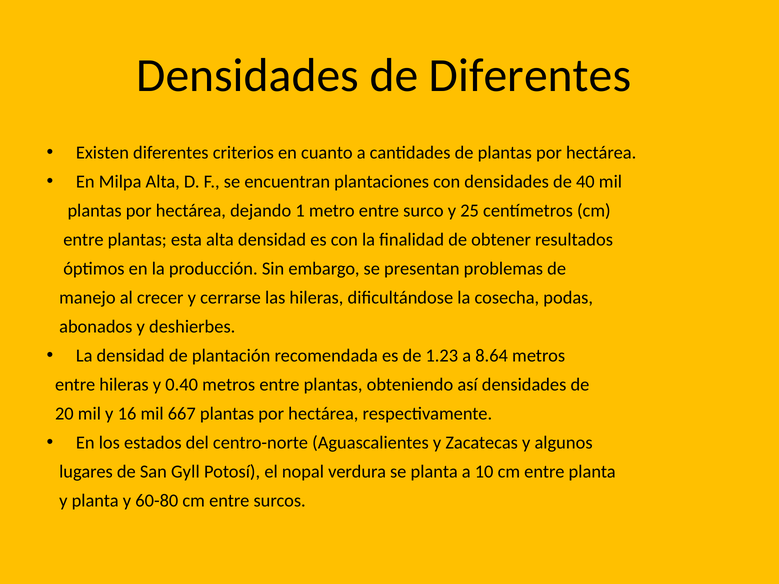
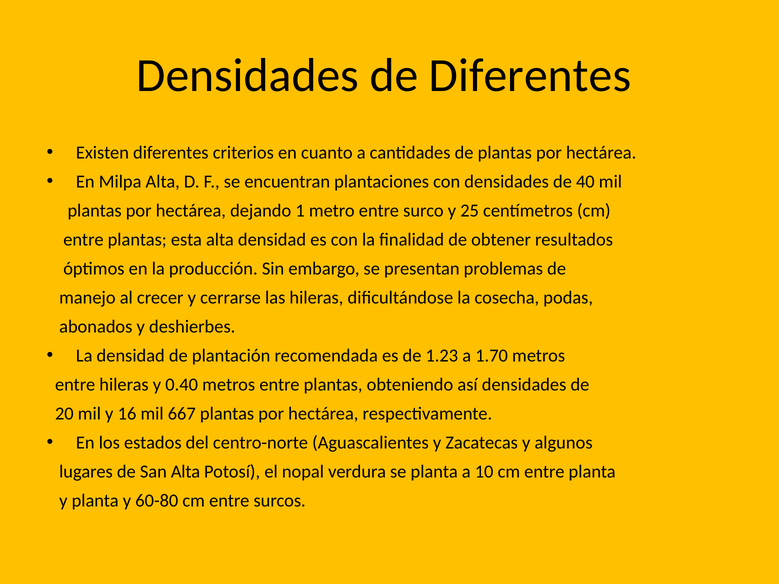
8.64: 8.64 -> 1.70
San Gyll: Gyll -> Alta
